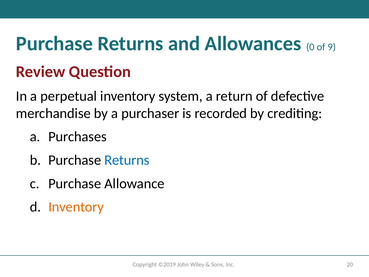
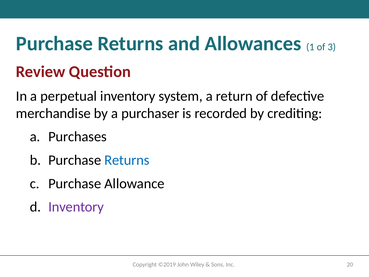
0: 0 -> 1
9: 9 -> 3
Inventory at (76, 207) colour: orange -> purple
